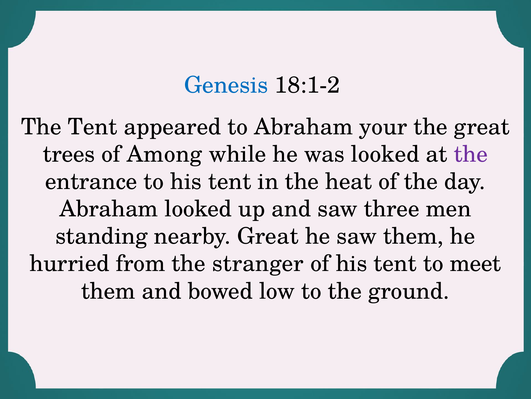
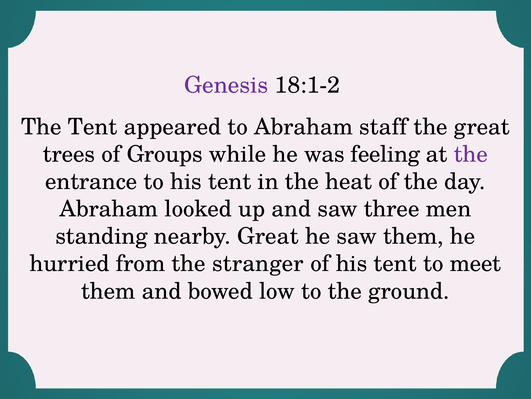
Genesis colour: blue -> purple
your: your -> staff
Among: Among -> Groups
was looked: looked -> feeling
